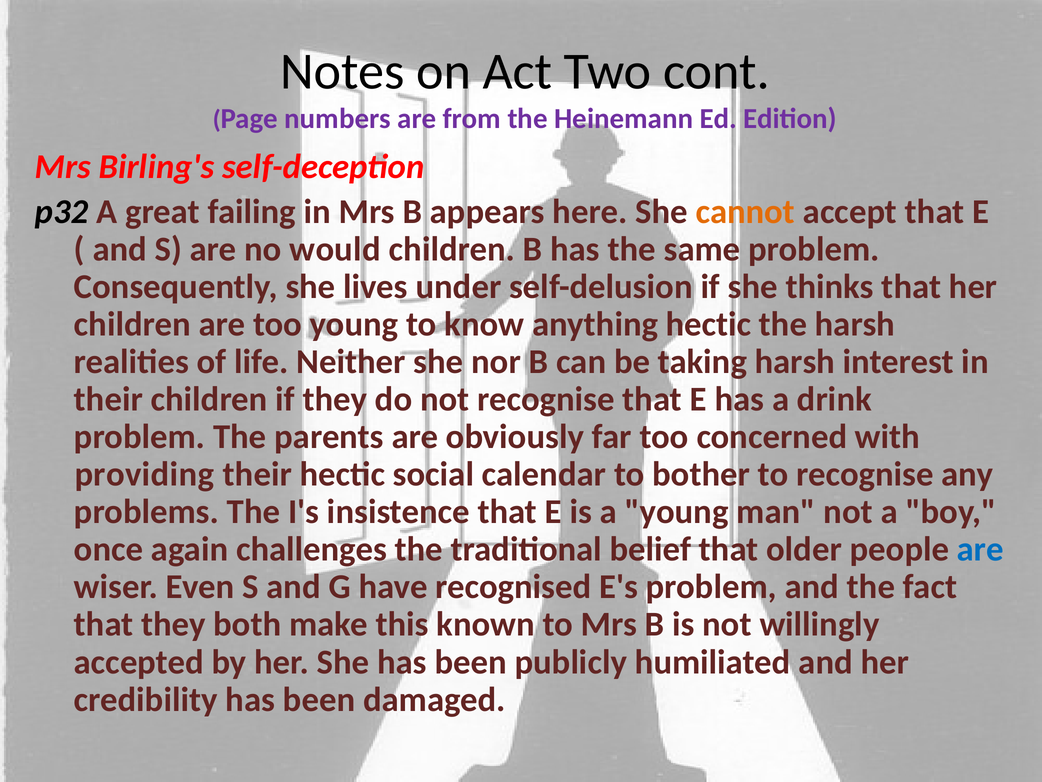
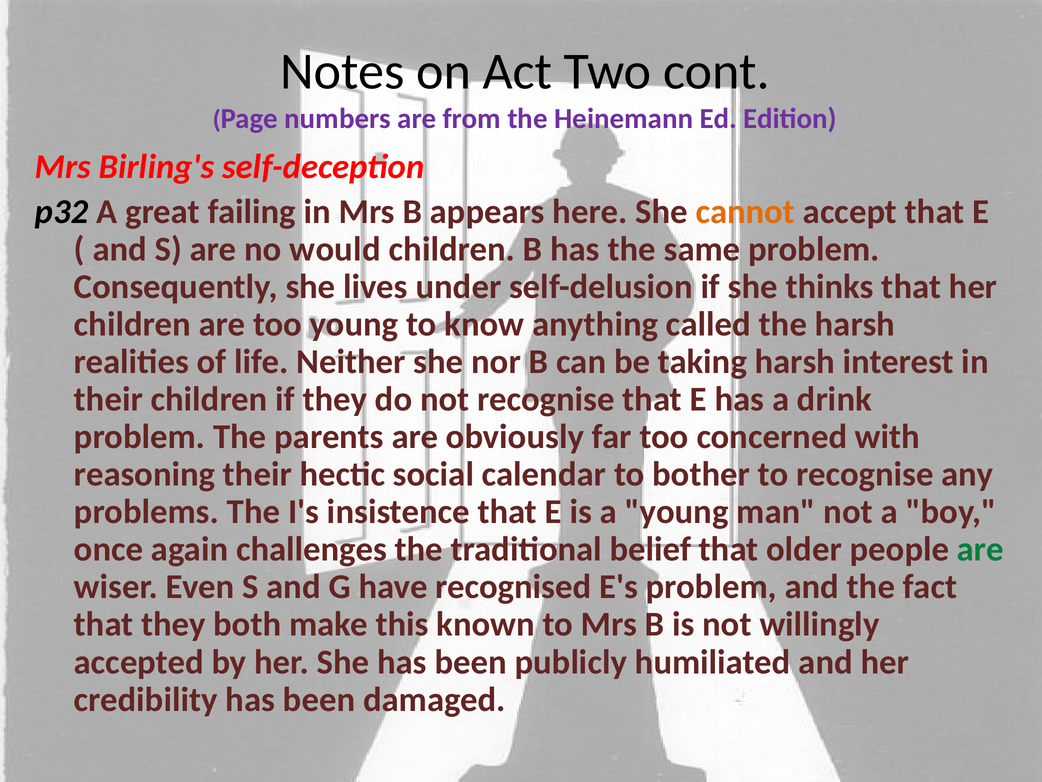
anything hectic: hectic -> called
providing: providing -> reasoning
are at (980, 549) colour: blue -> green
